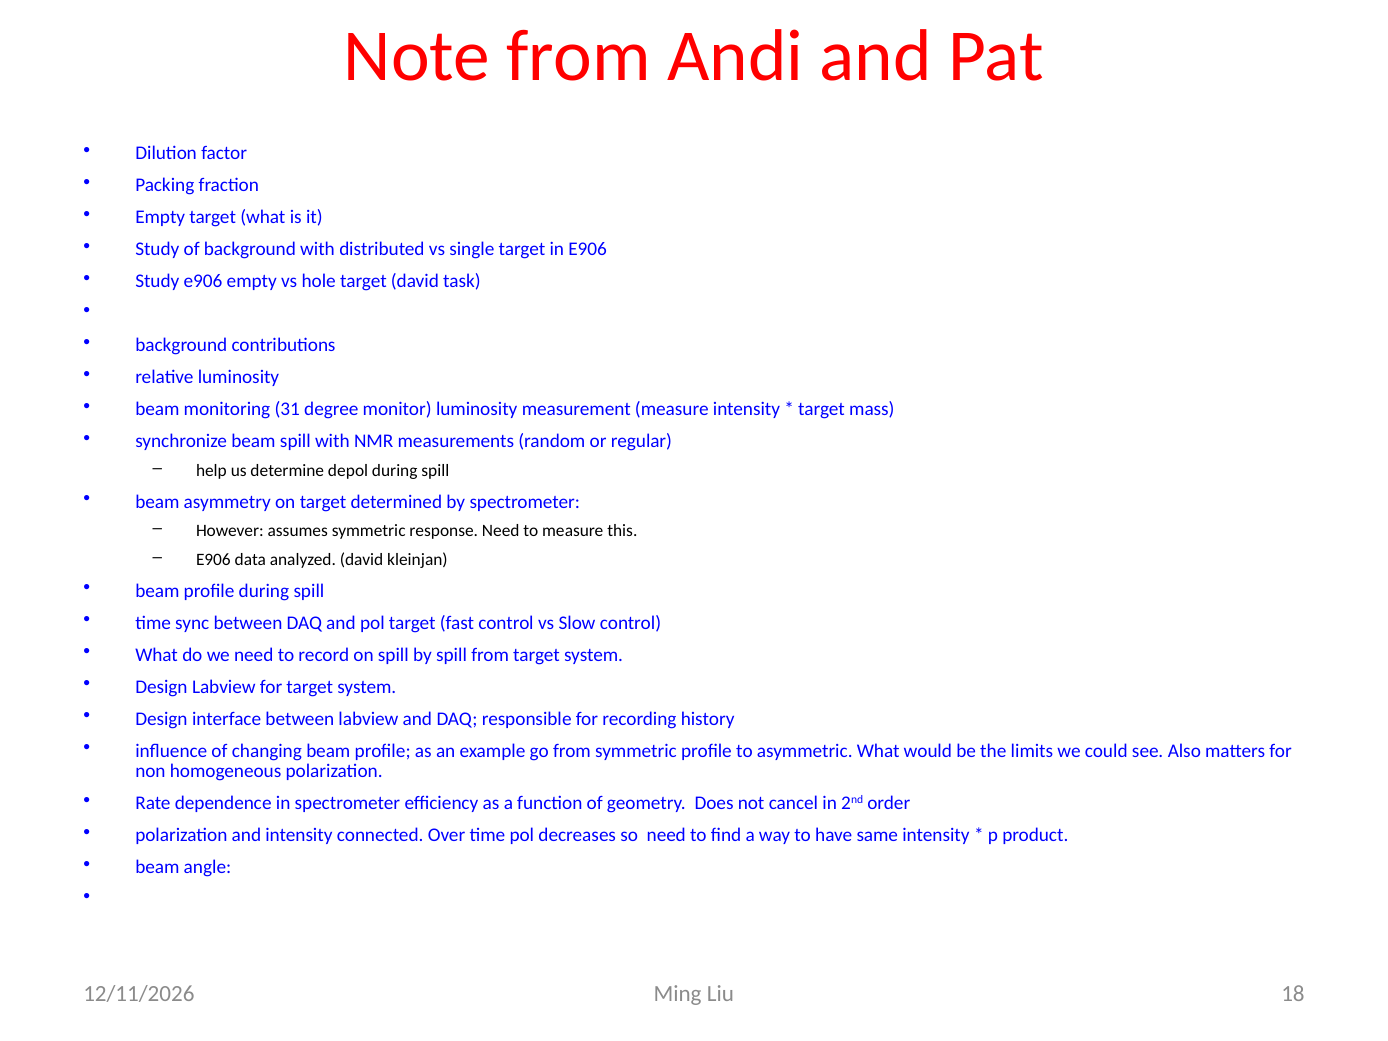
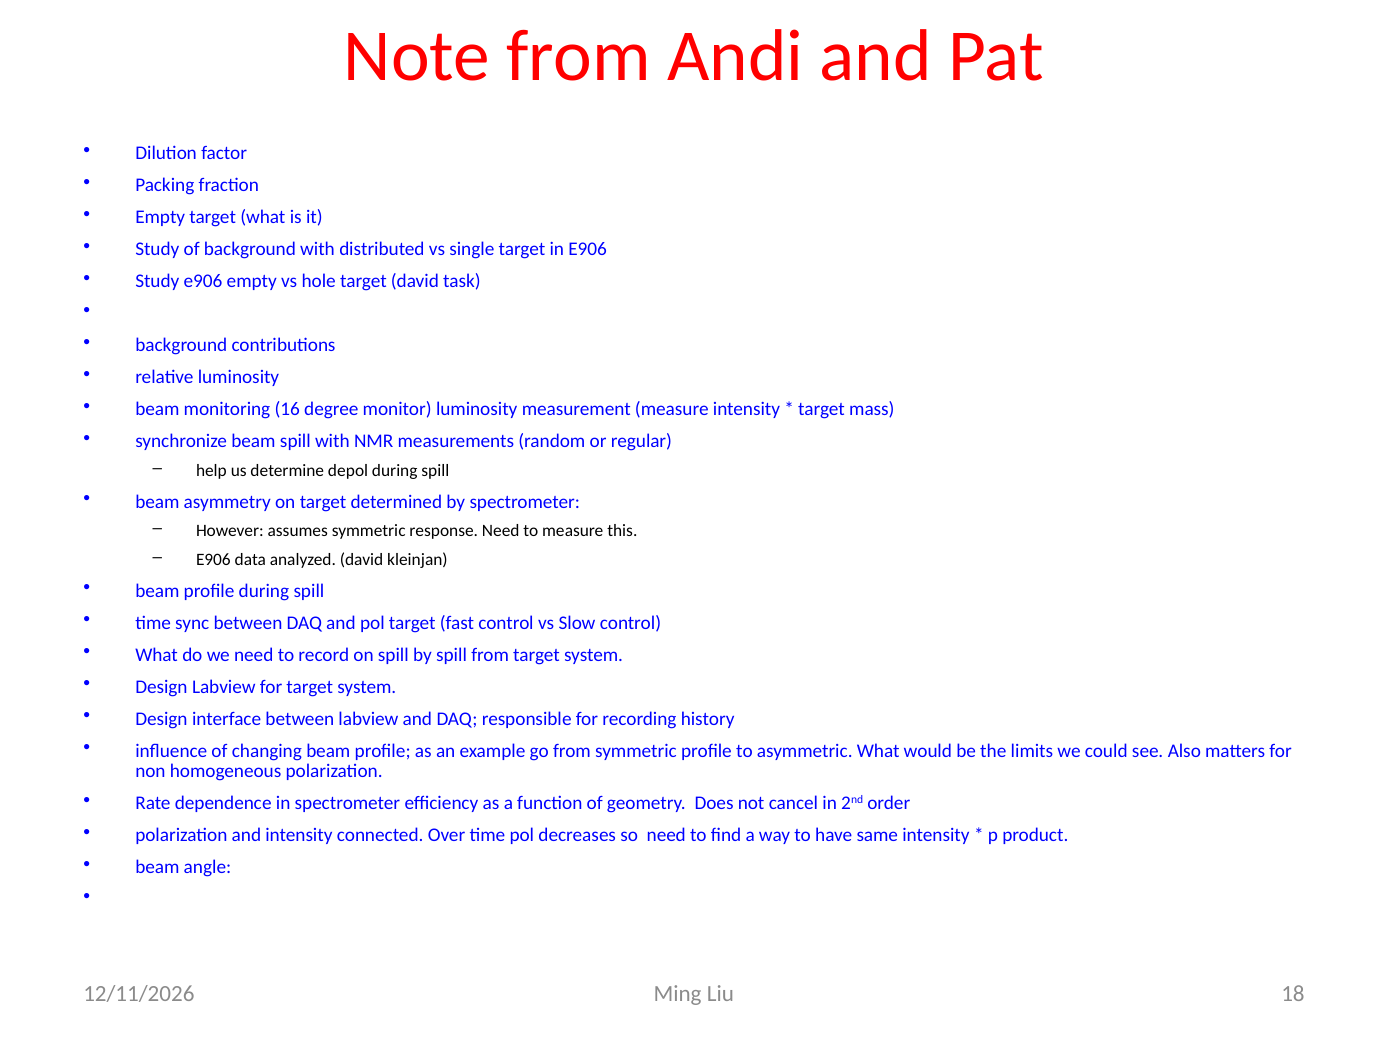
31: 31 -> 16
